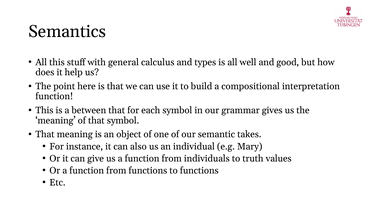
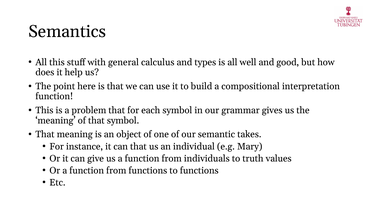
between: between -> problem
can also: also -> that
